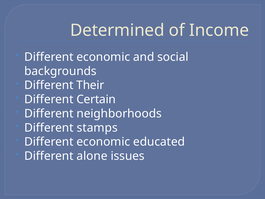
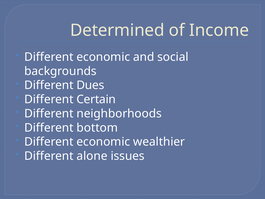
Their: Their -> Dues
stamps: stamps -> bottom
educated: educated -> wealthier
